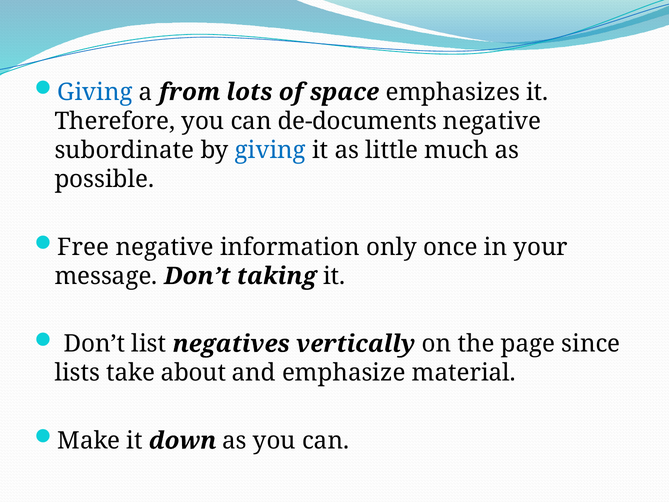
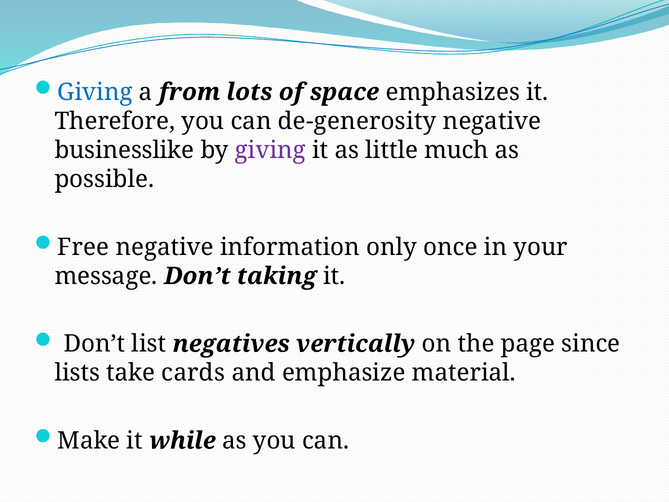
de-documents: de-documents -> de-generosity
subordinate: subordinate -> businesslike
giving at (270, 150) colour: blue -> purple
about: about -> cards
down: down -> while
